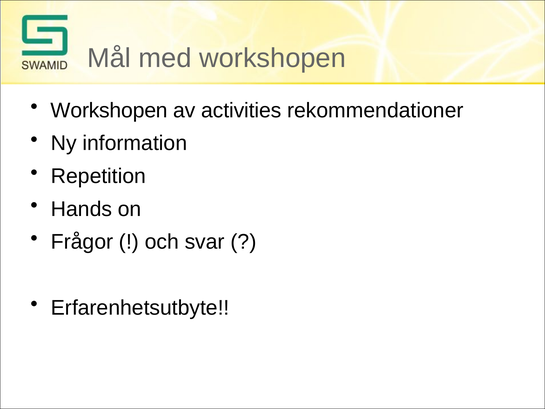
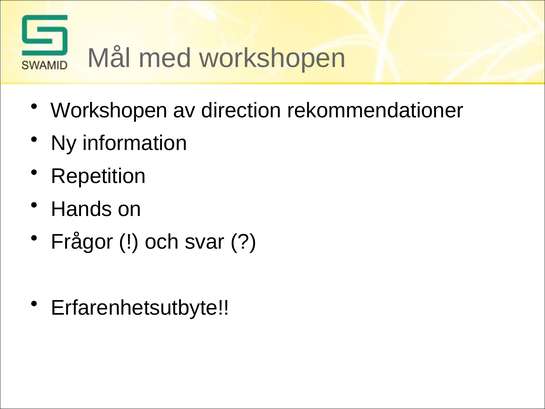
activities: activities -> direction
